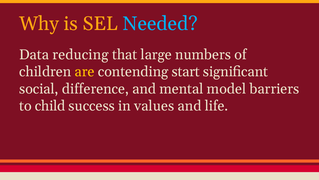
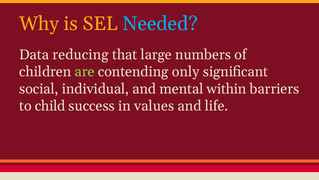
are colour: yellow -> light green
start: start -> only
difference: difference -> individual
model: model -> within
